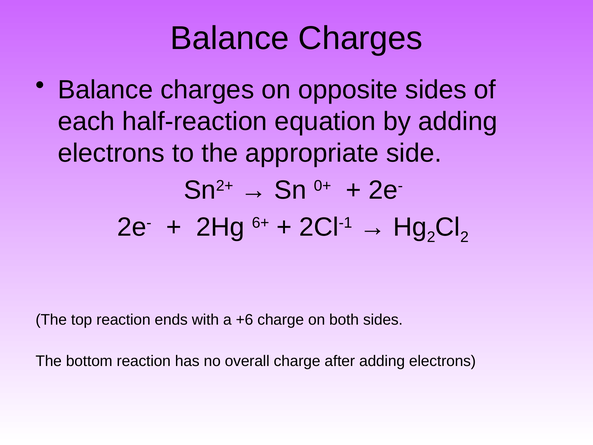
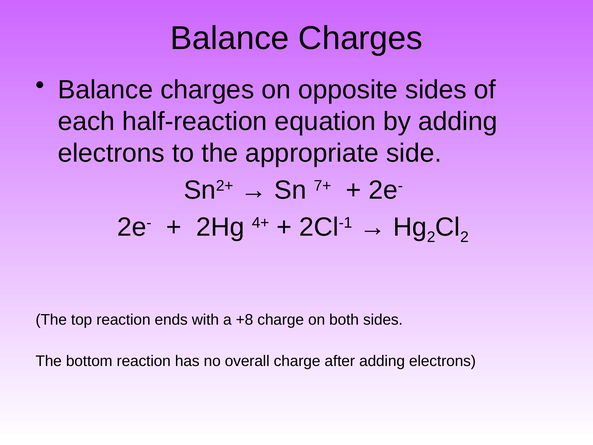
0+: 0+ -> 7+
6+: 6+ -> 4+
+6: +6 -> +8
